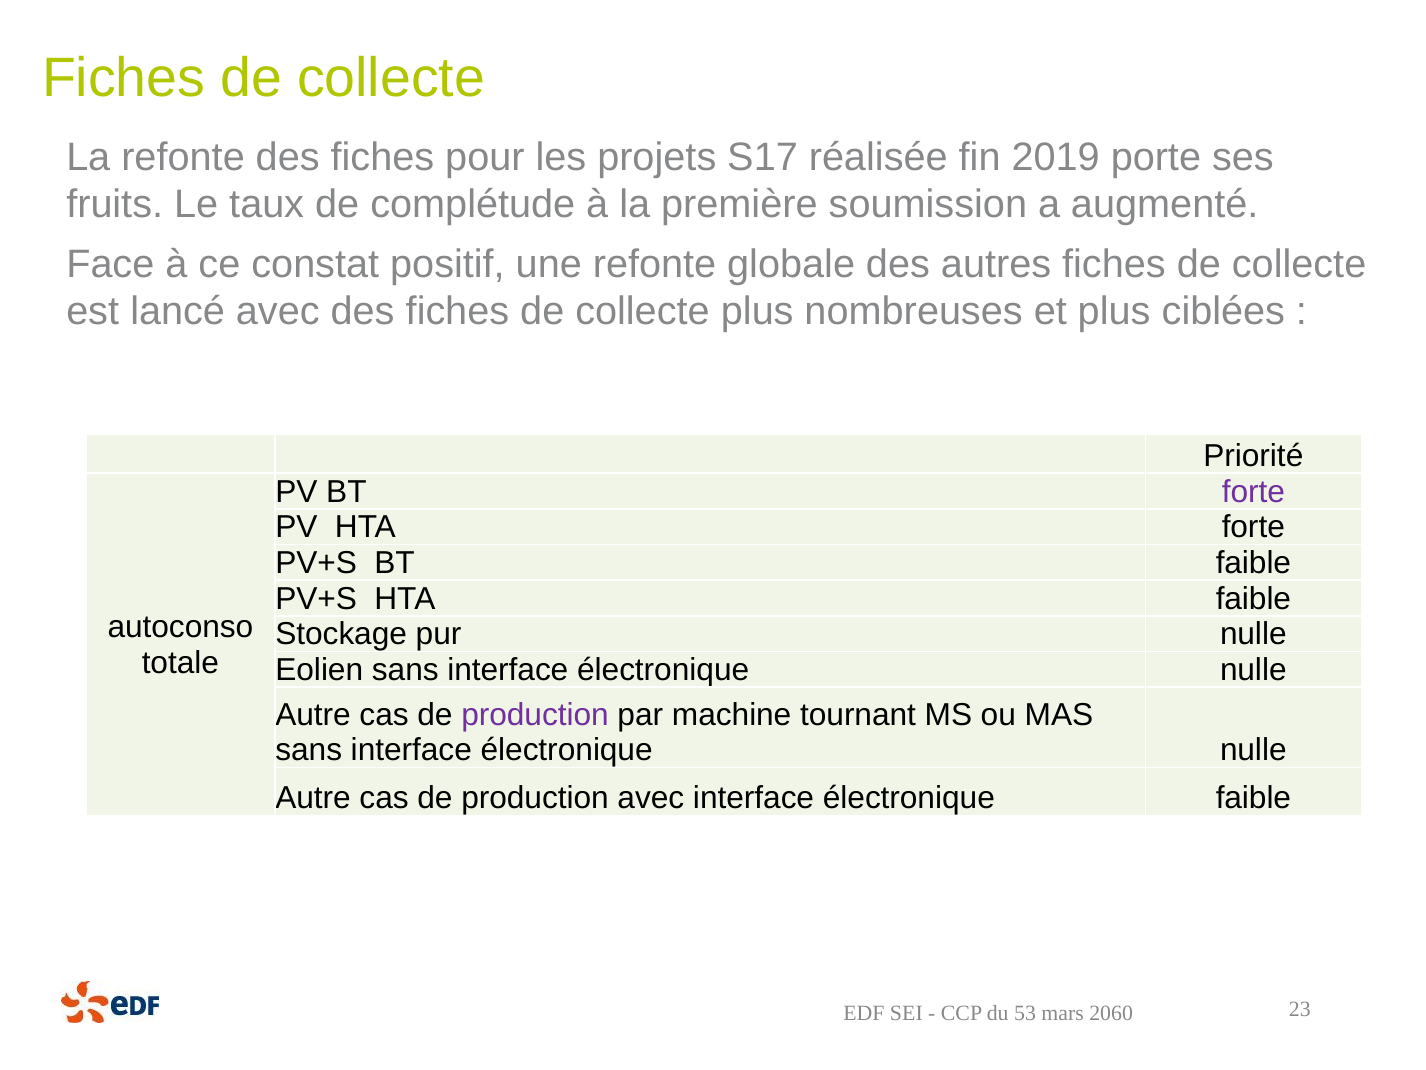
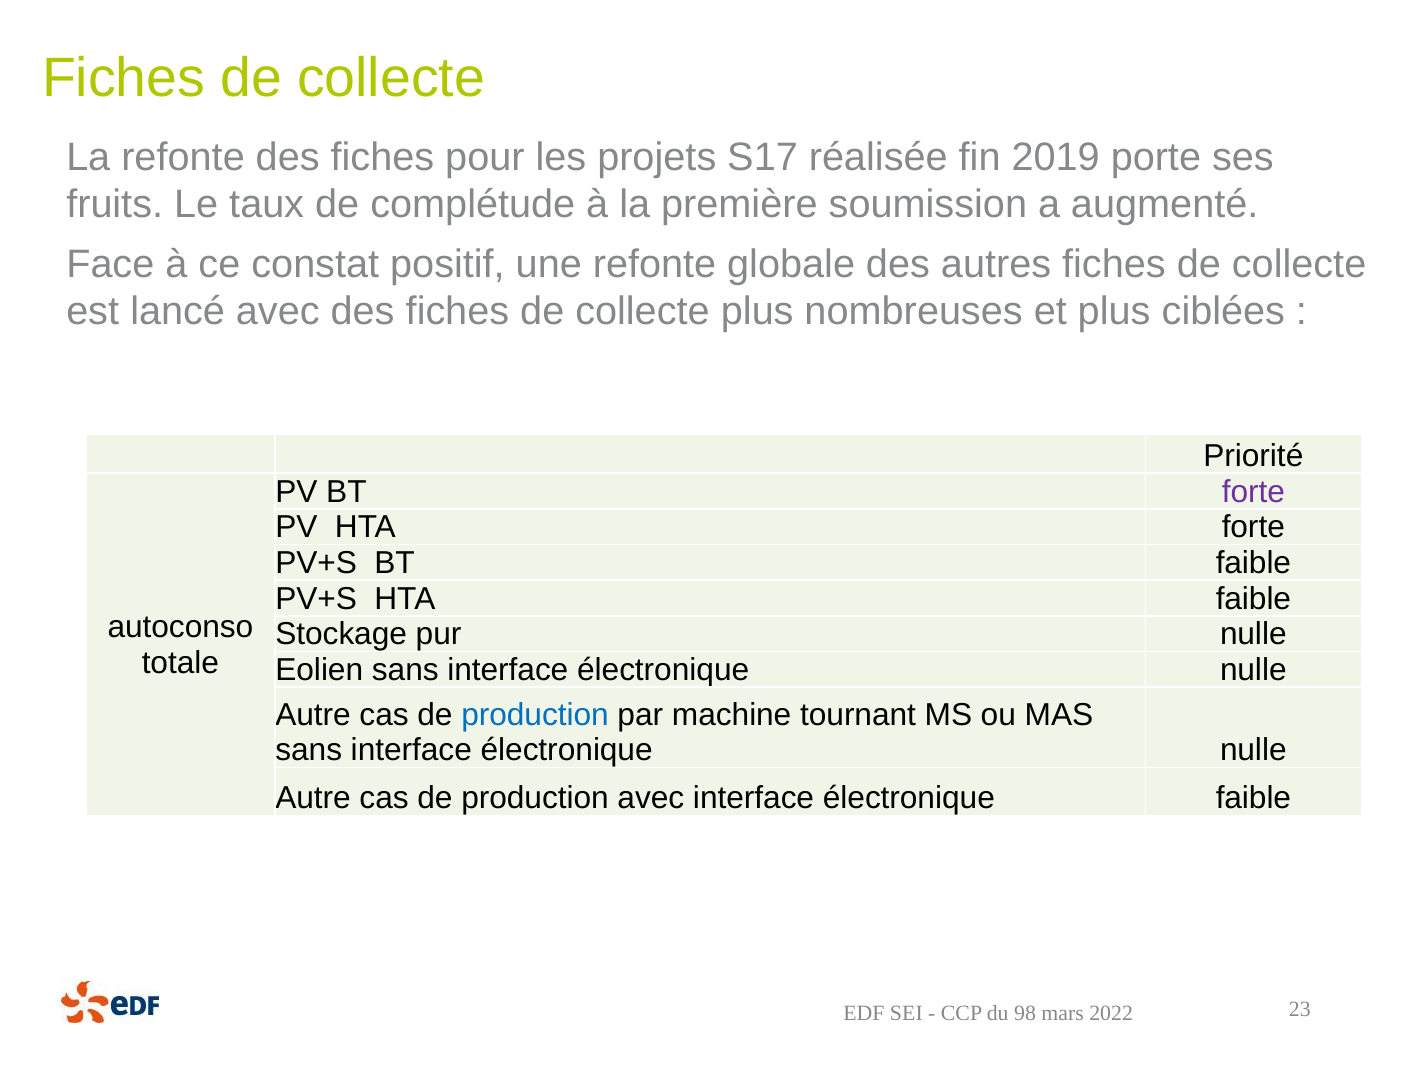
production at (535, 715) colour: purple -> blue
53: 53 -> 98
2060: 2060 -> 2022
